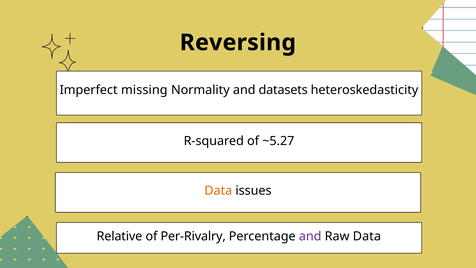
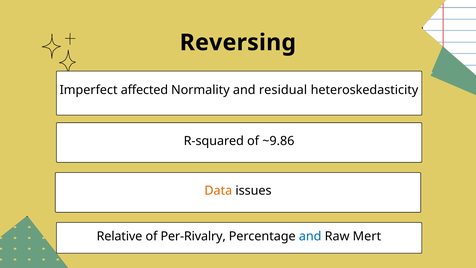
missing: missing -> affected
datasets: datasets -> residual
~5.27: ~5.27 -> ~9.86
and at (310, 236) colour: purple -> blue
Raw Data: Data -> Mert
